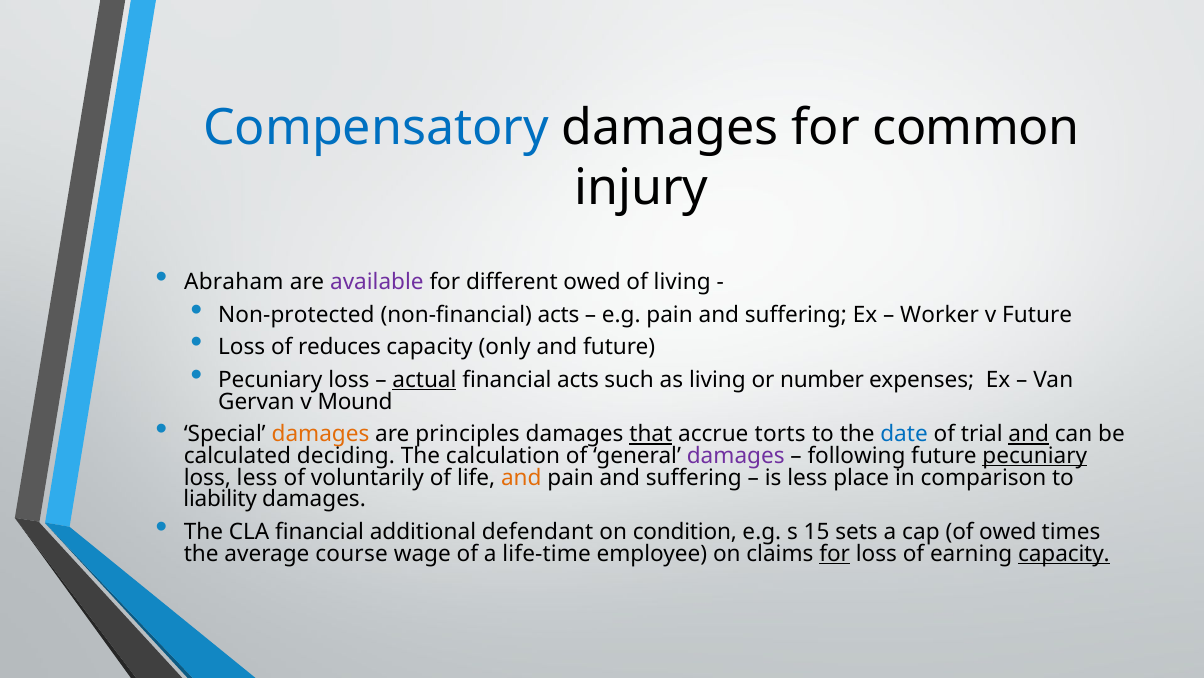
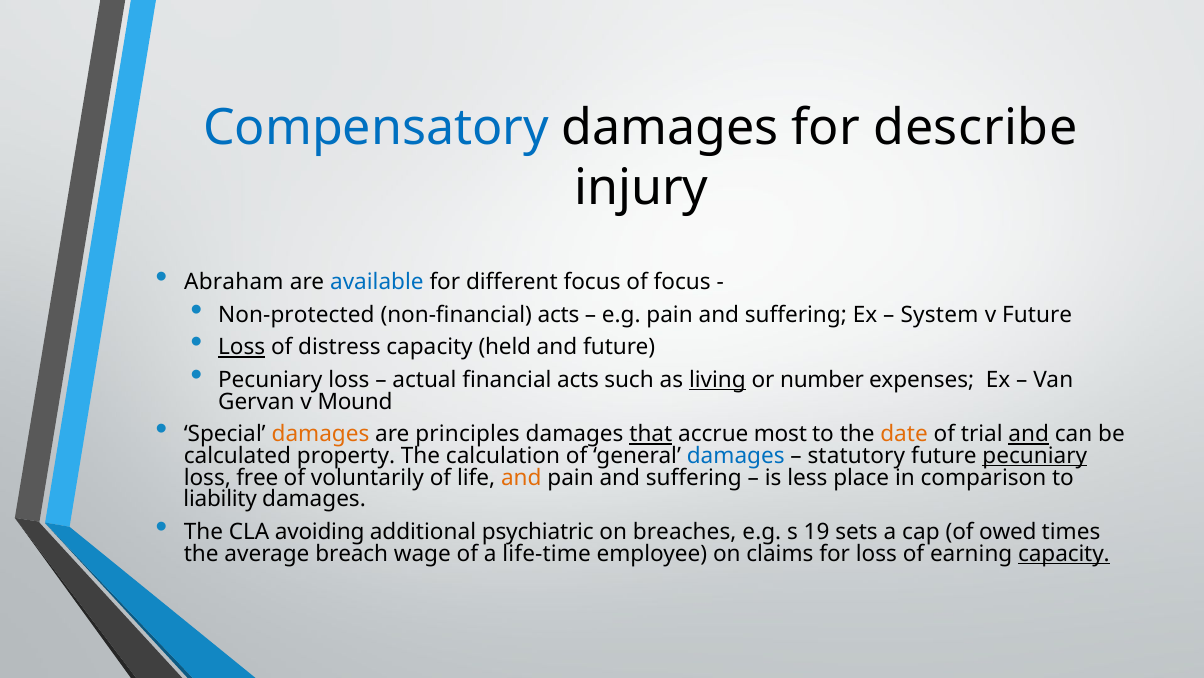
common: common -> describe
available colour: purple -> blue
different owed: owed -> focus
of living: living -> focus
Worker: Worker -> System
Loss at (242, 347) underline: none -> present
reduces: reduces -> distress
only: only -> held
actual underline: present -> none
living at (717, 380) underline: none -> present
torts: torts -> most
date colour: blue -> orange
deciding: deciding -> property
damages at (736, 455) colour: purple -> blue
following: following -> statutory
loss less: less -> free
CLA financial: financial -> avoiding
defendant: defendant -> psychiatric
condition: condition -> breaches
15: 15 -> 19
course: course -> breach
for at (835, 553) underline: present -> none
